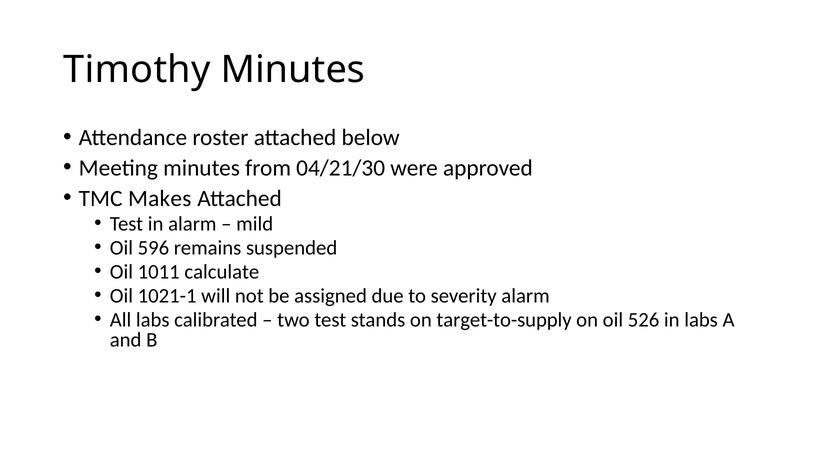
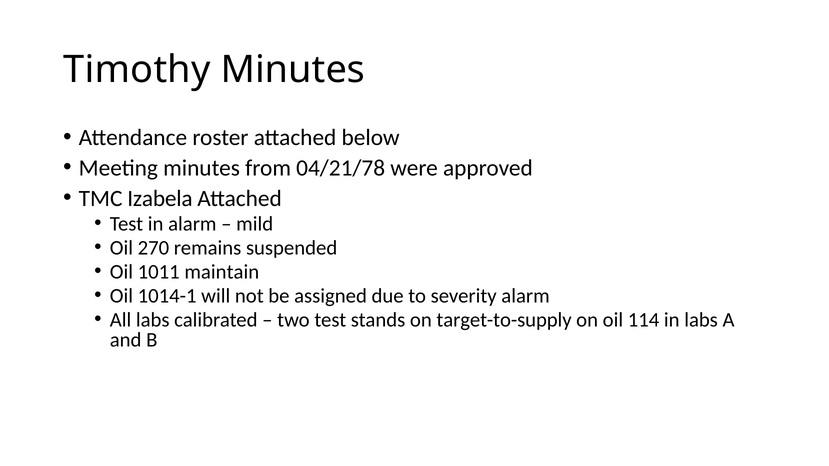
04/21/30: 04/21/30 -> 04/21/78
Makes: Makes -> Izabela
596: 596 -> 270
calculate: calculate -> maintain
1021-1: 1021-1 -> 1014-1
526: 526 -> 114
